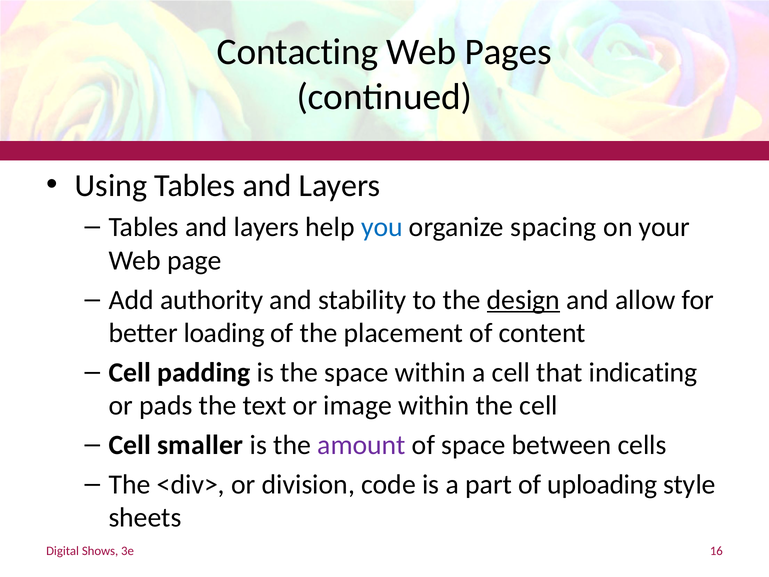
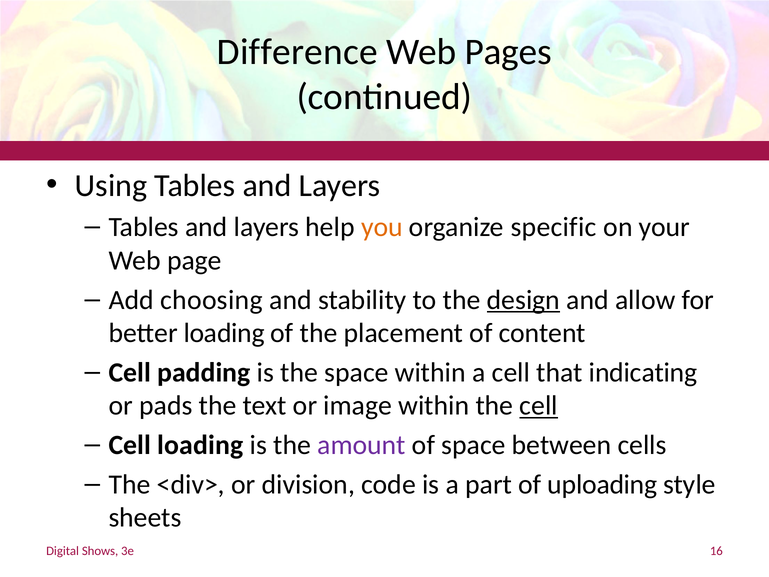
Contacting: Contacting -> Difference
you colour: blue -> orange
spacing: spacing -> specific
authority: authority -> choosing
cell at (539, 406) underline: none -> present
Cell smaller: smaller -> loading
